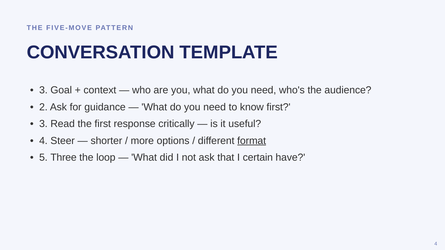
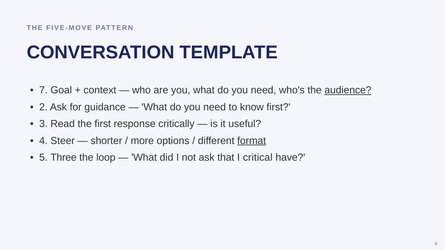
3 at (43, 90): 3 -> 7
audience underline: none -> present
certain: certain -> critical
